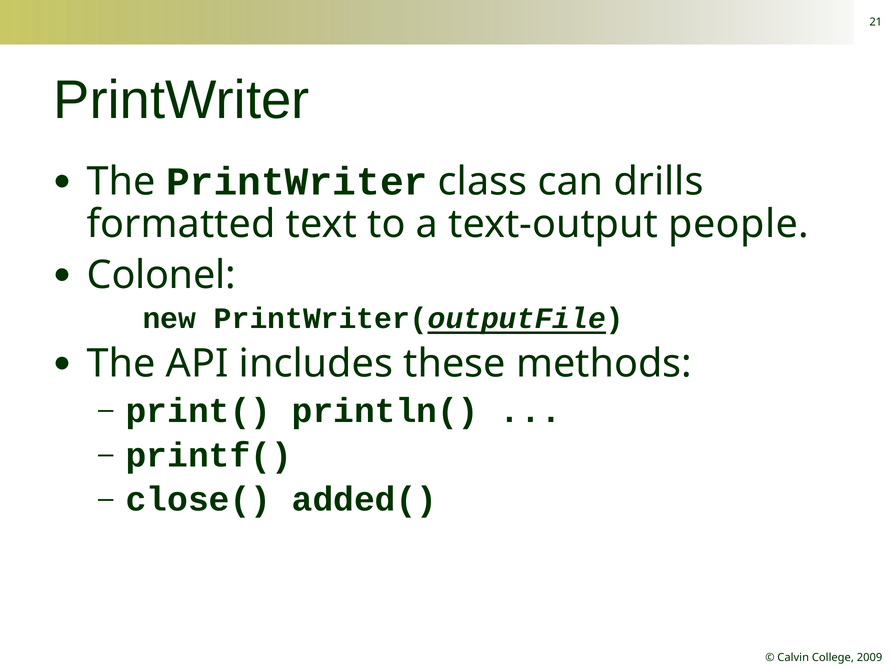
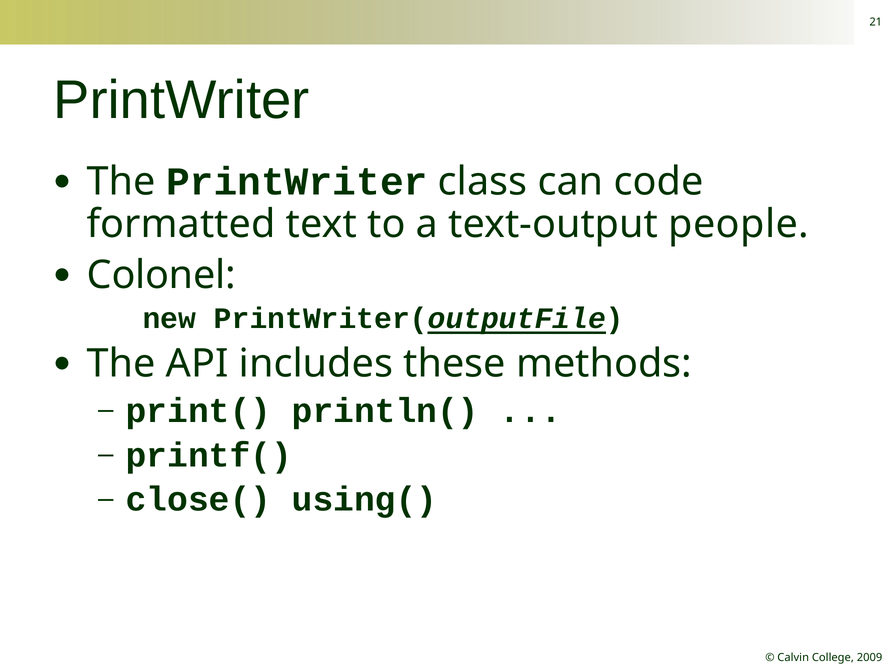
drills: drills -> code
added(: added( -> using(
